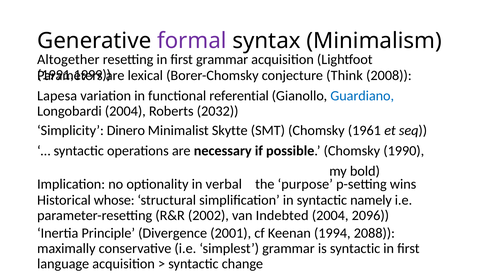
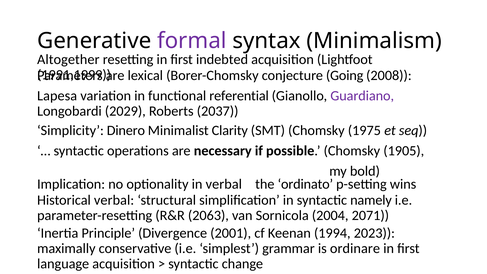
first grammar: grammar -> indebted
Think: Think -> Going
Guardiano colour: blue -> purple
Longobardi 2004: 2004 -> 2029
2032: 2032 -> 2037
Skytte: Skytte -> Clarity
1961: 1961 -> 1975
1990: 1990 -> 1905
purpose: purpose -> ordinato
Historical whose: whose -> verbal
2002: 2002 -> 2063
Indebted: Indebted -> Sornicola
2096: 2096 -> 2071
2088: 2088 -> 2023
is syntactic: syntactic -> ordinare
